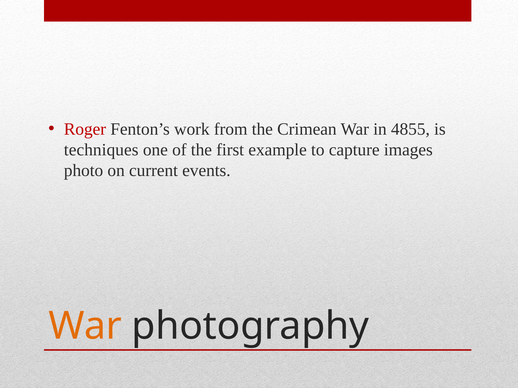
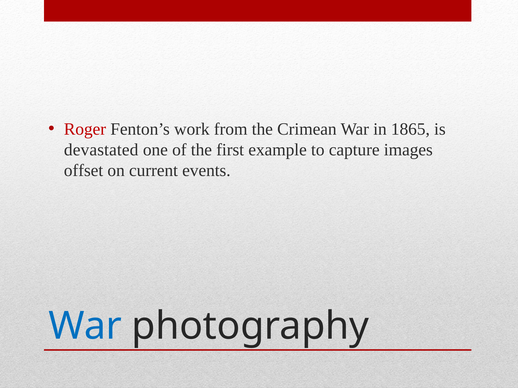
4855: 4855 -> 1865
techniques: techniques -> devastated
photo: photo -> offset
War at (85, 326) colour: orange -> blue
